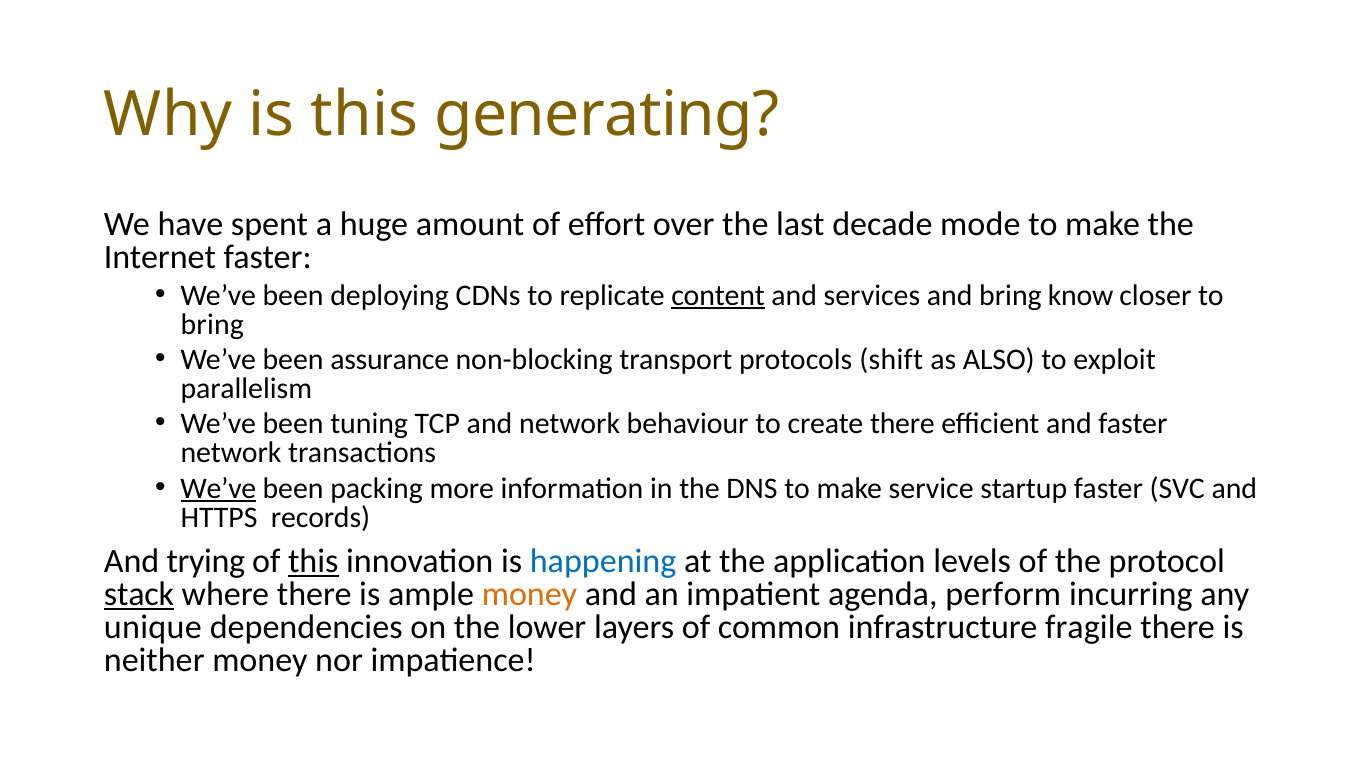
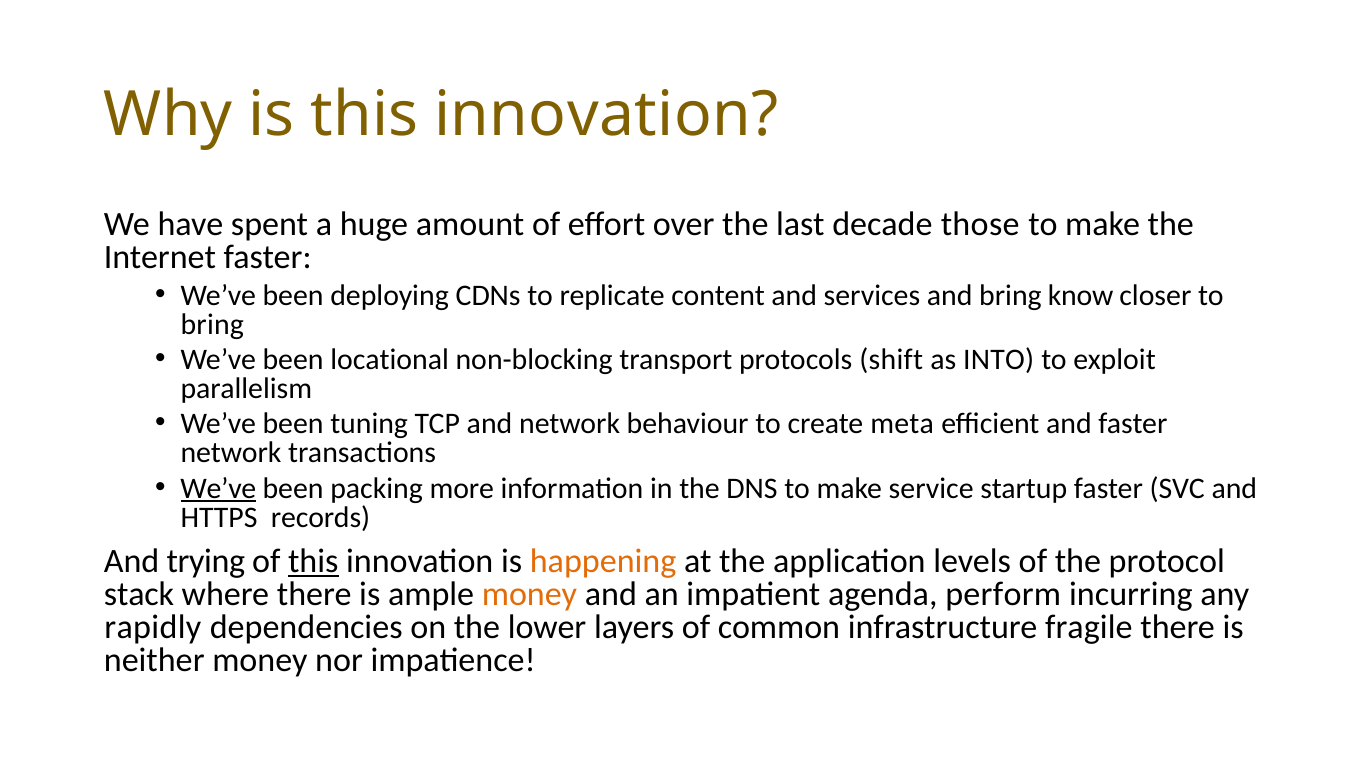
is this generating: generating -> innovation
mode: mode -> those
content underline: present -> none
assurance: assurance -> locational
ALSO: ALSO -> INTO
create there: there -> meta
happening colour: blue -> orange
stack underline: present -> none
unique: unique -> rapidly
